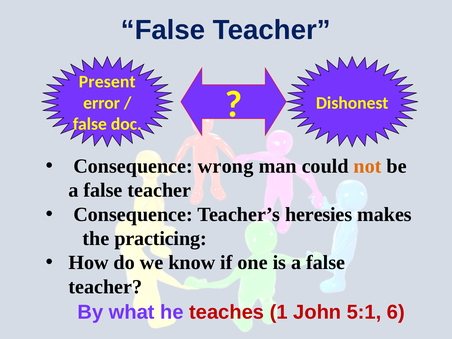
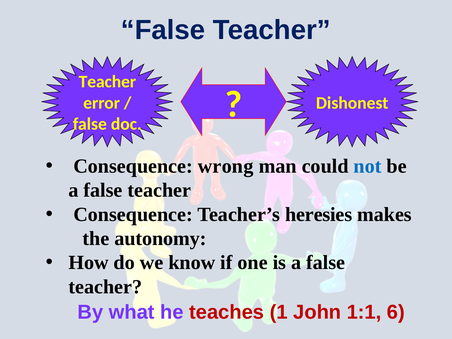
Present at (107, 82): Present -> Teacher
not colour: orange -> blue
practicing: practicing -> autonomy
5:1: 5:1 -> 1:1
